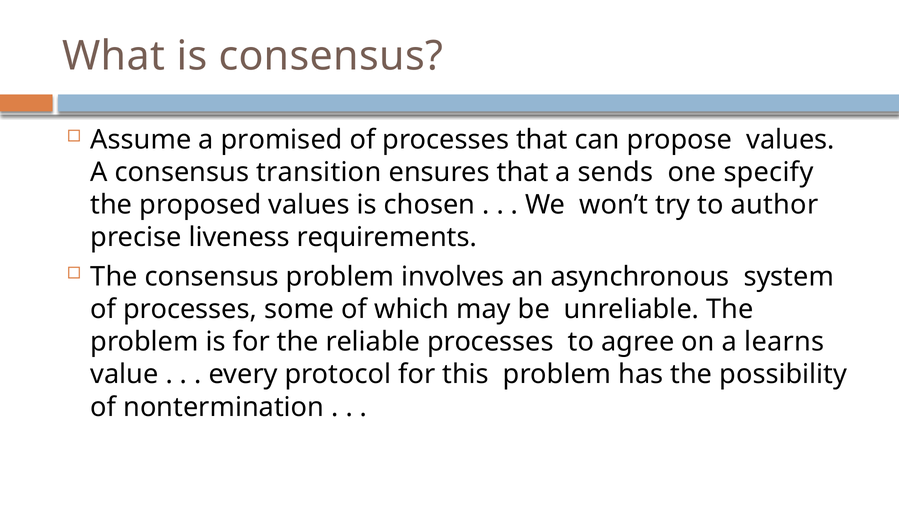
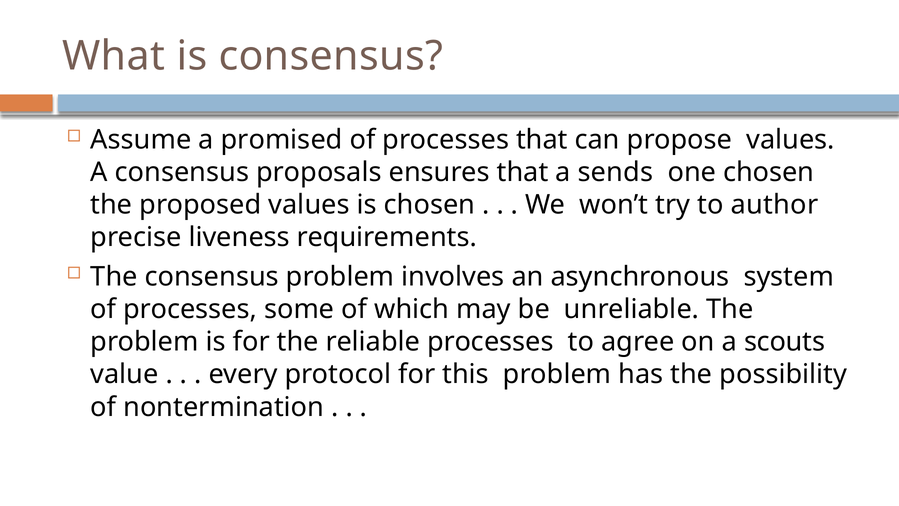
transition: transition -> proposals
one specify: specify -> chosen
learns: learns -> scouts
